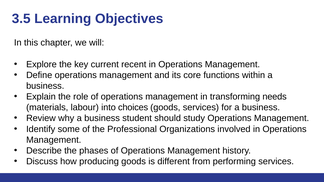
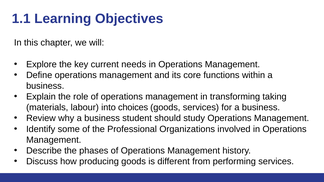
3.5: 3.5 -> 1.1
recent: recent -> needs
needs: needs -> taking
